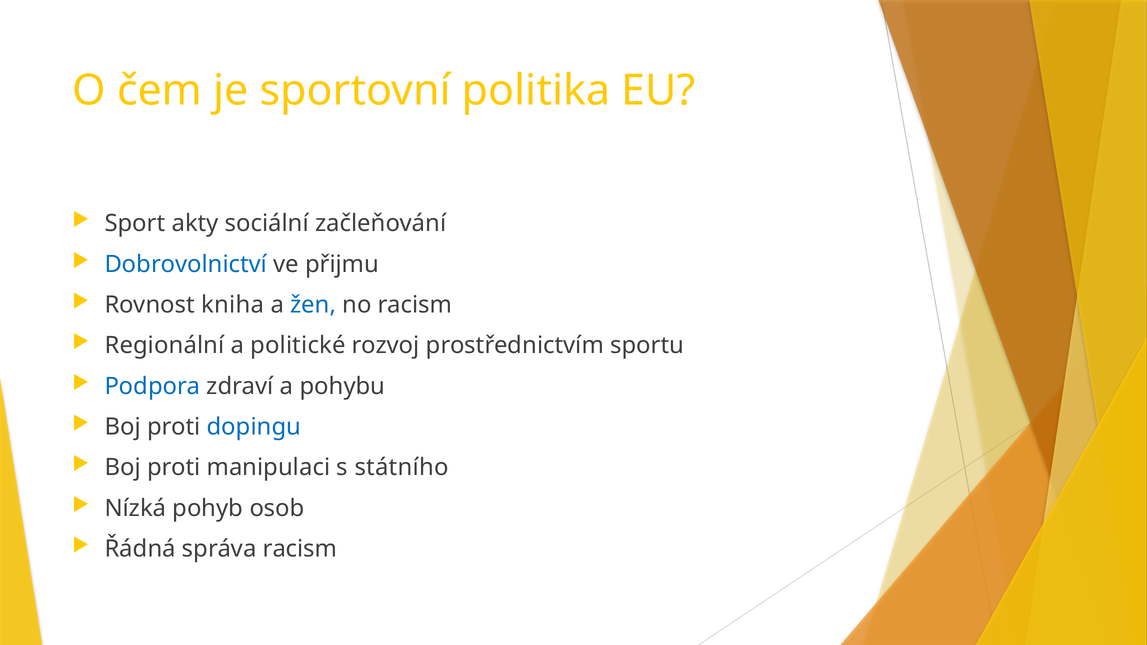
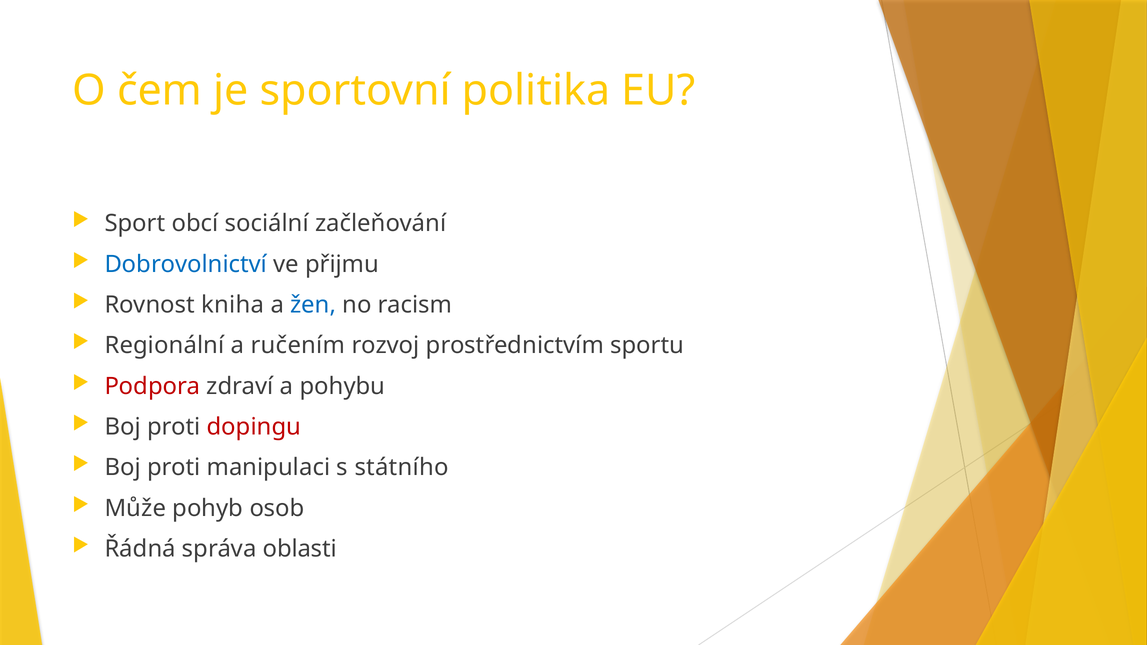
akty: akty -> obcí
politické: politické -> ručením
Podpora colour: blue -> red
dopingu colour: blue -> red
Nízká: Nízká -> Může
správa racism: racism -> oblasti
